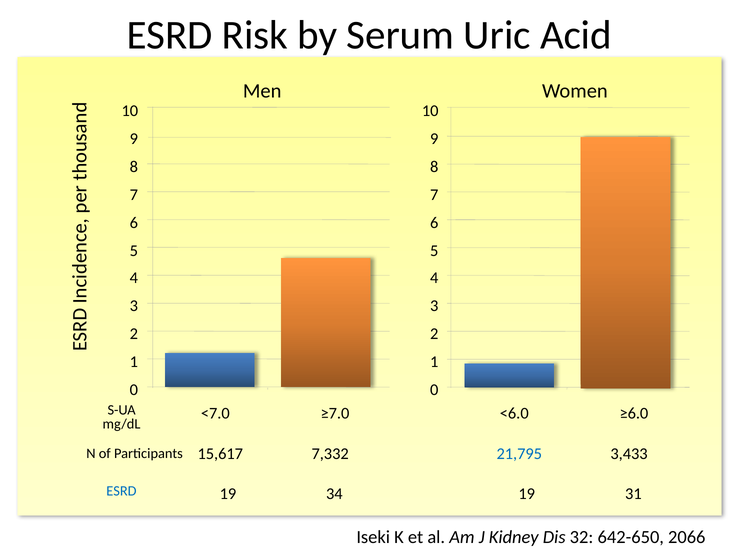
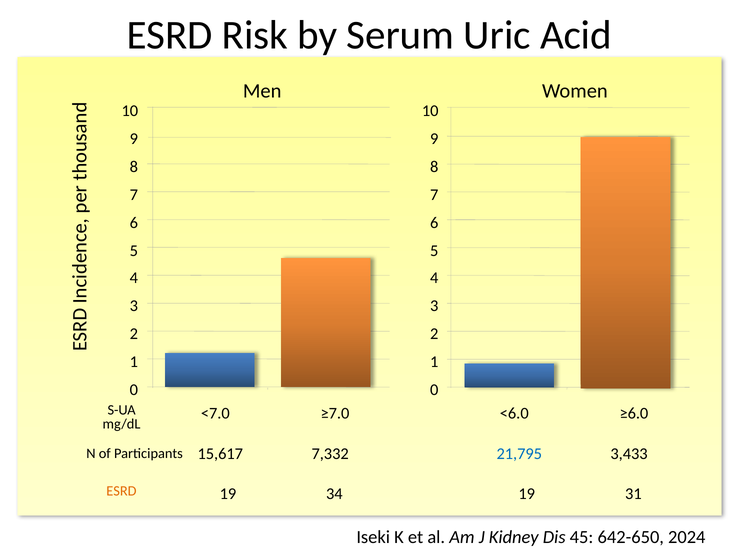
ESRD at (121, 491) colour: blue -> orange
32: 32 -> 45
2066: 2066 -> 2024
